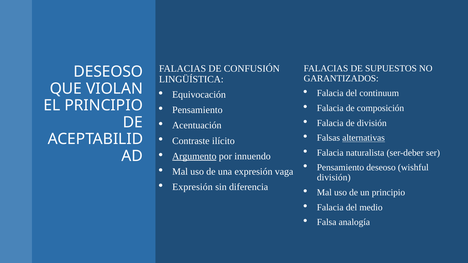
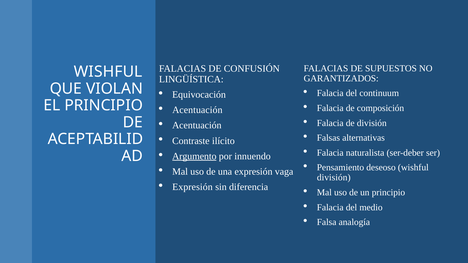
DESEOSO at (108, 72): DESEOSO -> WISHFUL
Pensamiento at (197, 110): Pensamiento -> Acentuación
alternativas underline: present -> none
